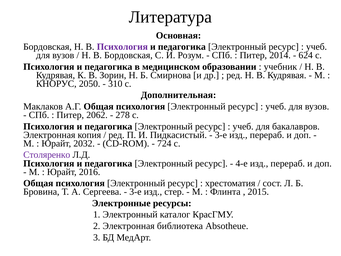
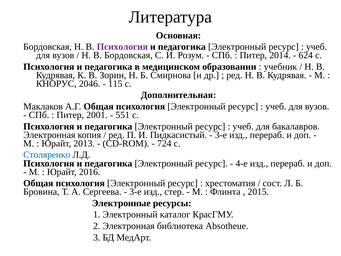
2050: 2050 -> 2046
310: 310 -> 115
2062: 2062 -> 2001
278: 278 -> 551
2032: 2032 -> 2013
Столяренко colour: purple -> blue
